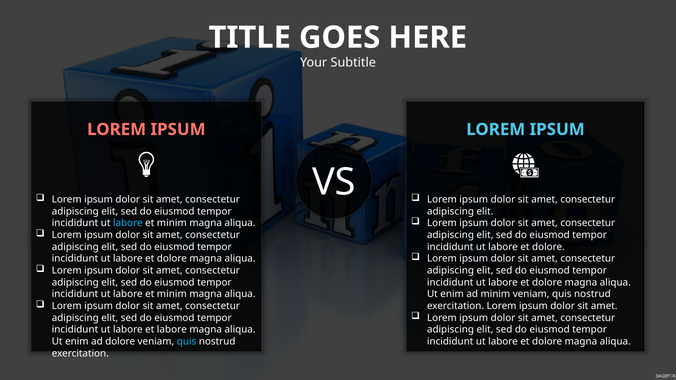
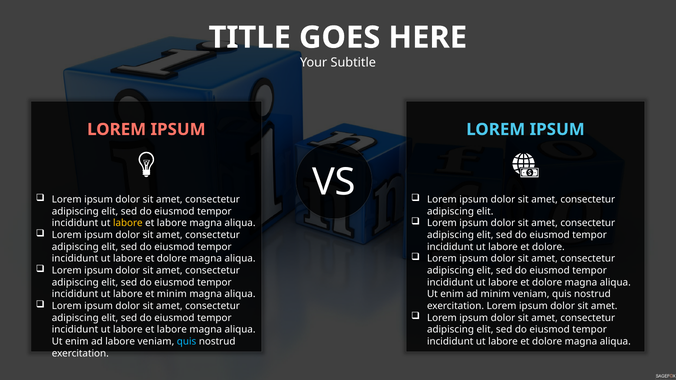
labore at (128, 223) colour: light blue -> yellow
minim at (172, 223): minim -> labore
ad dolore: dolore -> labore
